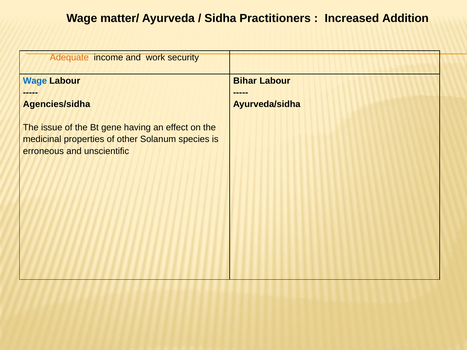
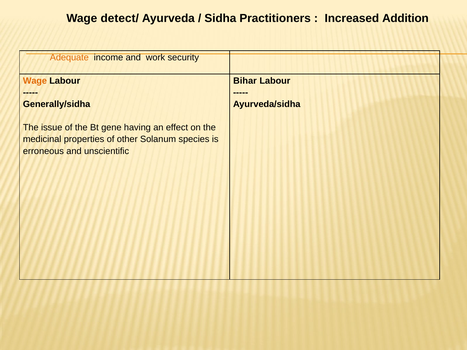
matter/: matter/ -> detect/
Wage at (35, 81) colour: blue -> orange
Agencies/sidha: Agencies/sidha -> Generally/sidha
